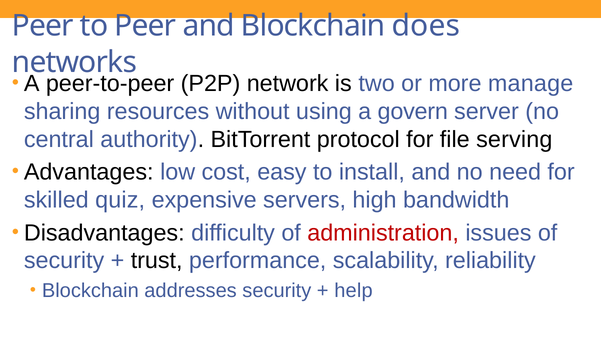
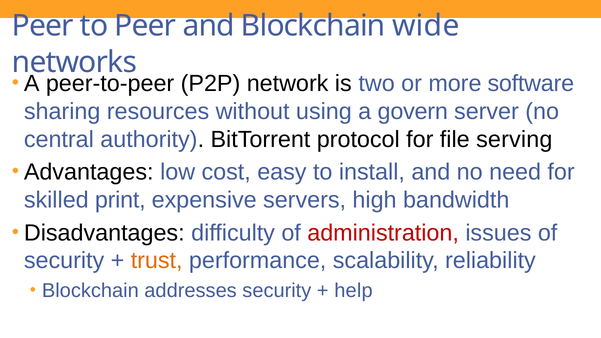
does: does -> wide
manage: manage -> software
quiz: quiz -> print
trust colour: black -> orange
